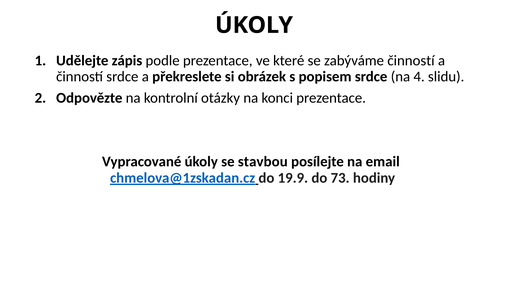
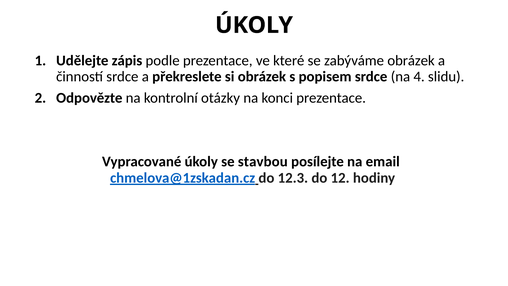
zabýváme činností: činností -> obrázek
19.9: 19.9 -> 12.3
73: 73 -> 12
